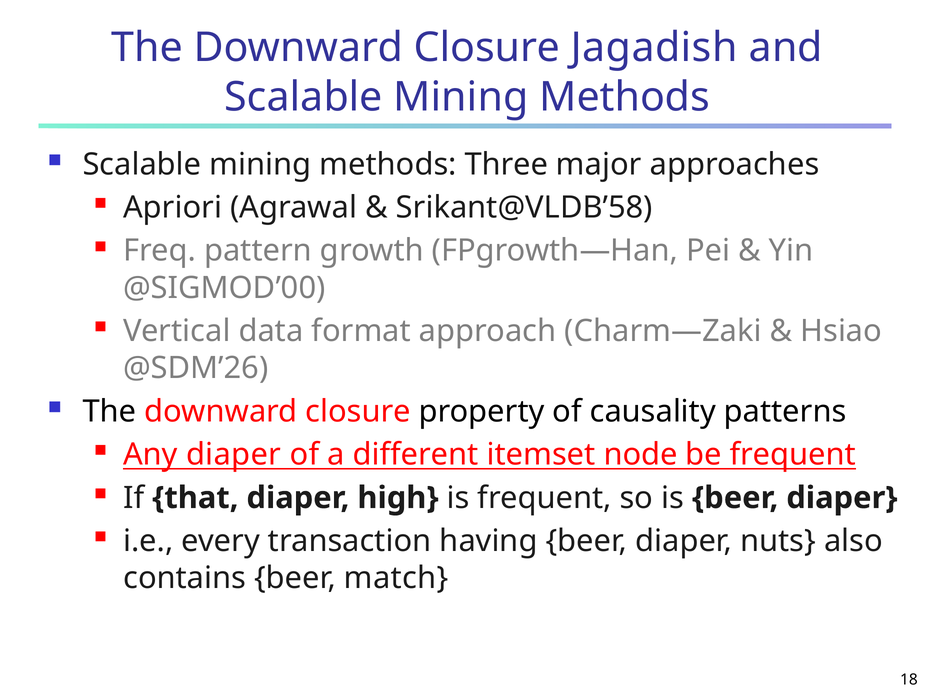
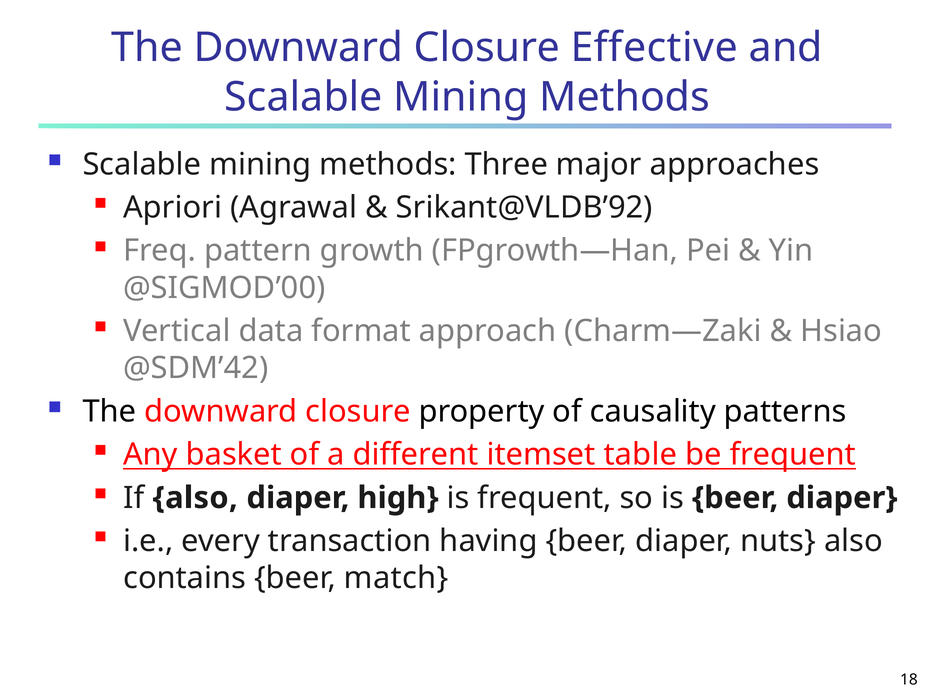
Jagadish: Jagadish -> Effective
Srikant@VLDB’58: Srikant@VLDB’58 -> Srikant@VLDB’92
@SDM’26: @SDM’26 -> @SDM’42
Any diaper: diaper -> basket
node: node -> table
If that: that -> also
